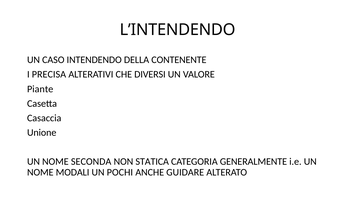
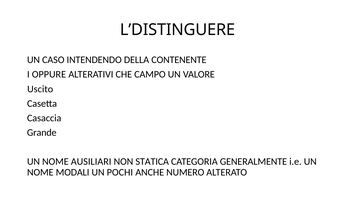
L’INTENDENDO: L’INTENDENDO -> L’DISTINGUERE
PRECISA: PRECISA -> OPPURE
DIVERSI: DIVERSI -> CAMPO
Piante: Piante -> Uscito
Unione: Unione -> Grande
SECONDA: SECONDA -> AUSILIARI
GUIDARE: GUIDARE -> NUMERO
